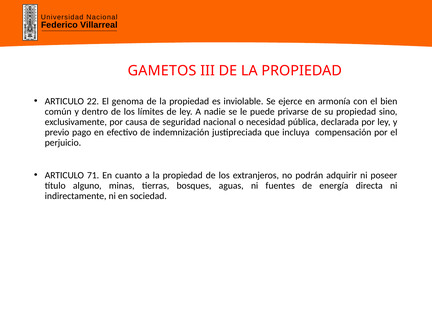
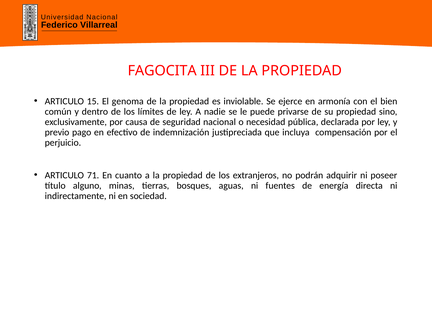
GAMETOS: GAMETOS -> FAGOCITA
22: 22 -> 15
